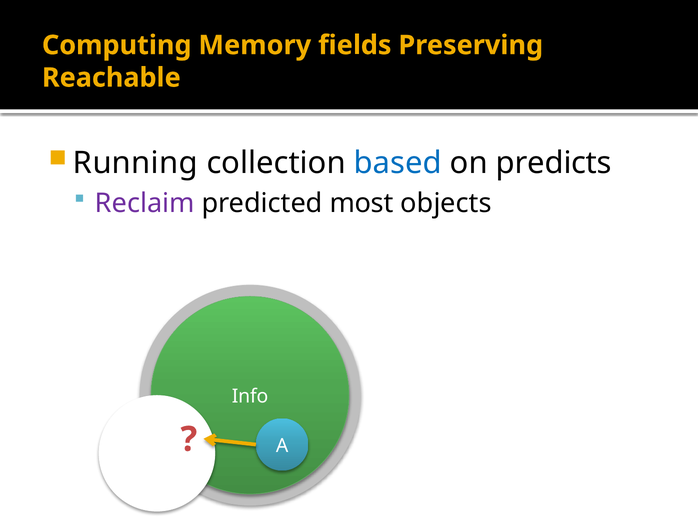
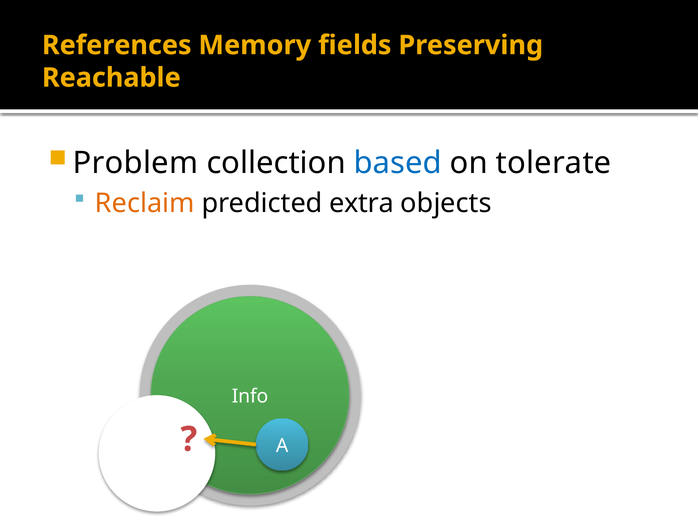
Computing: Computing -> References
Running: Running -> Problem
predicts: predicts -> tolerate
Reclaim colour: purple -> orange
most: most -> extra
